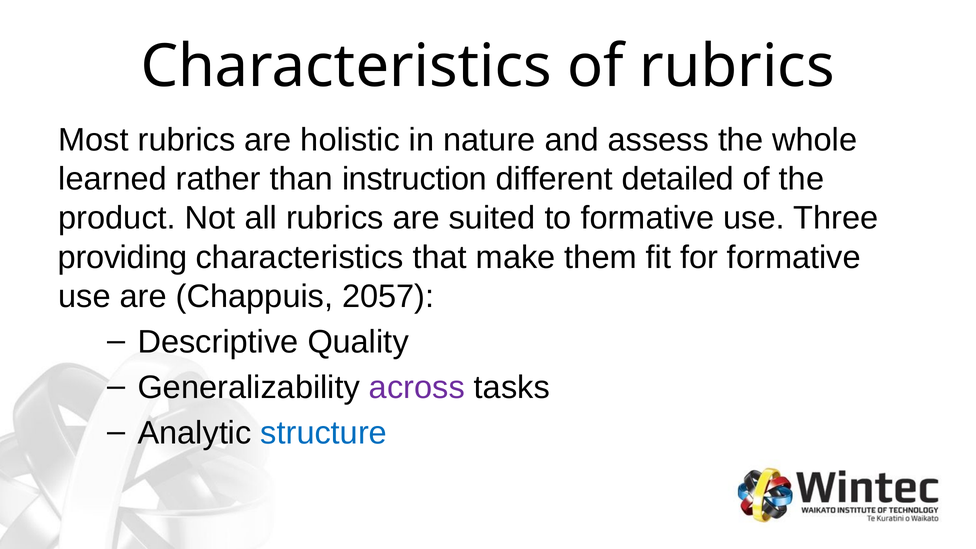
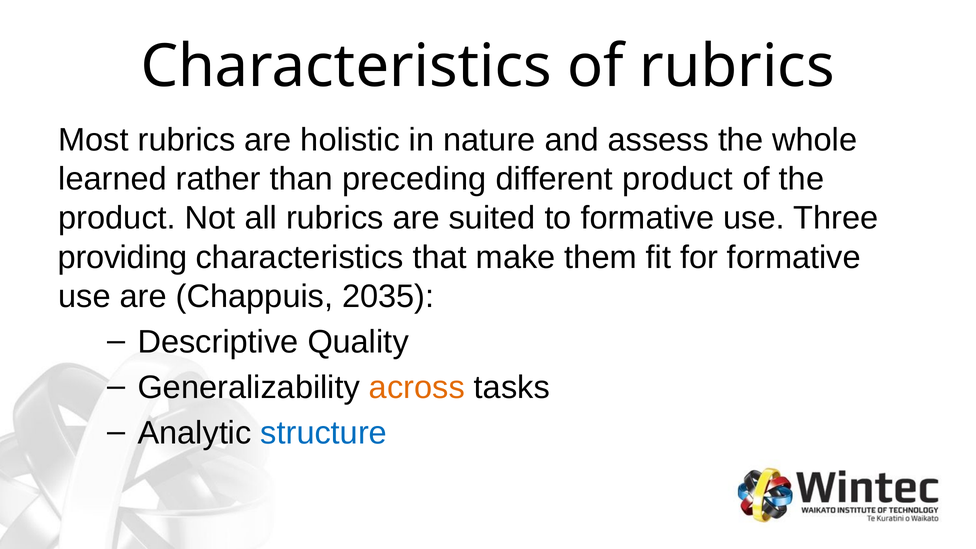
instruction: instruction -> preceding
different detailed: detailed -> product
2057: 2057 -> 2035
across colour: purple -> orange
